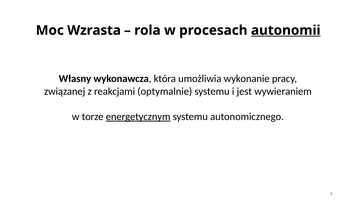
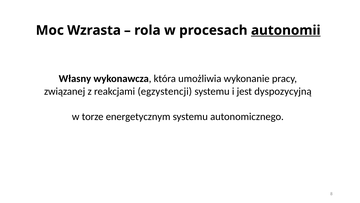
optymalnie: optymalnie -> egzystencji
wywieraniem: wywieraniem -> dyspozycyjną
energetycznym underline: present -> none
